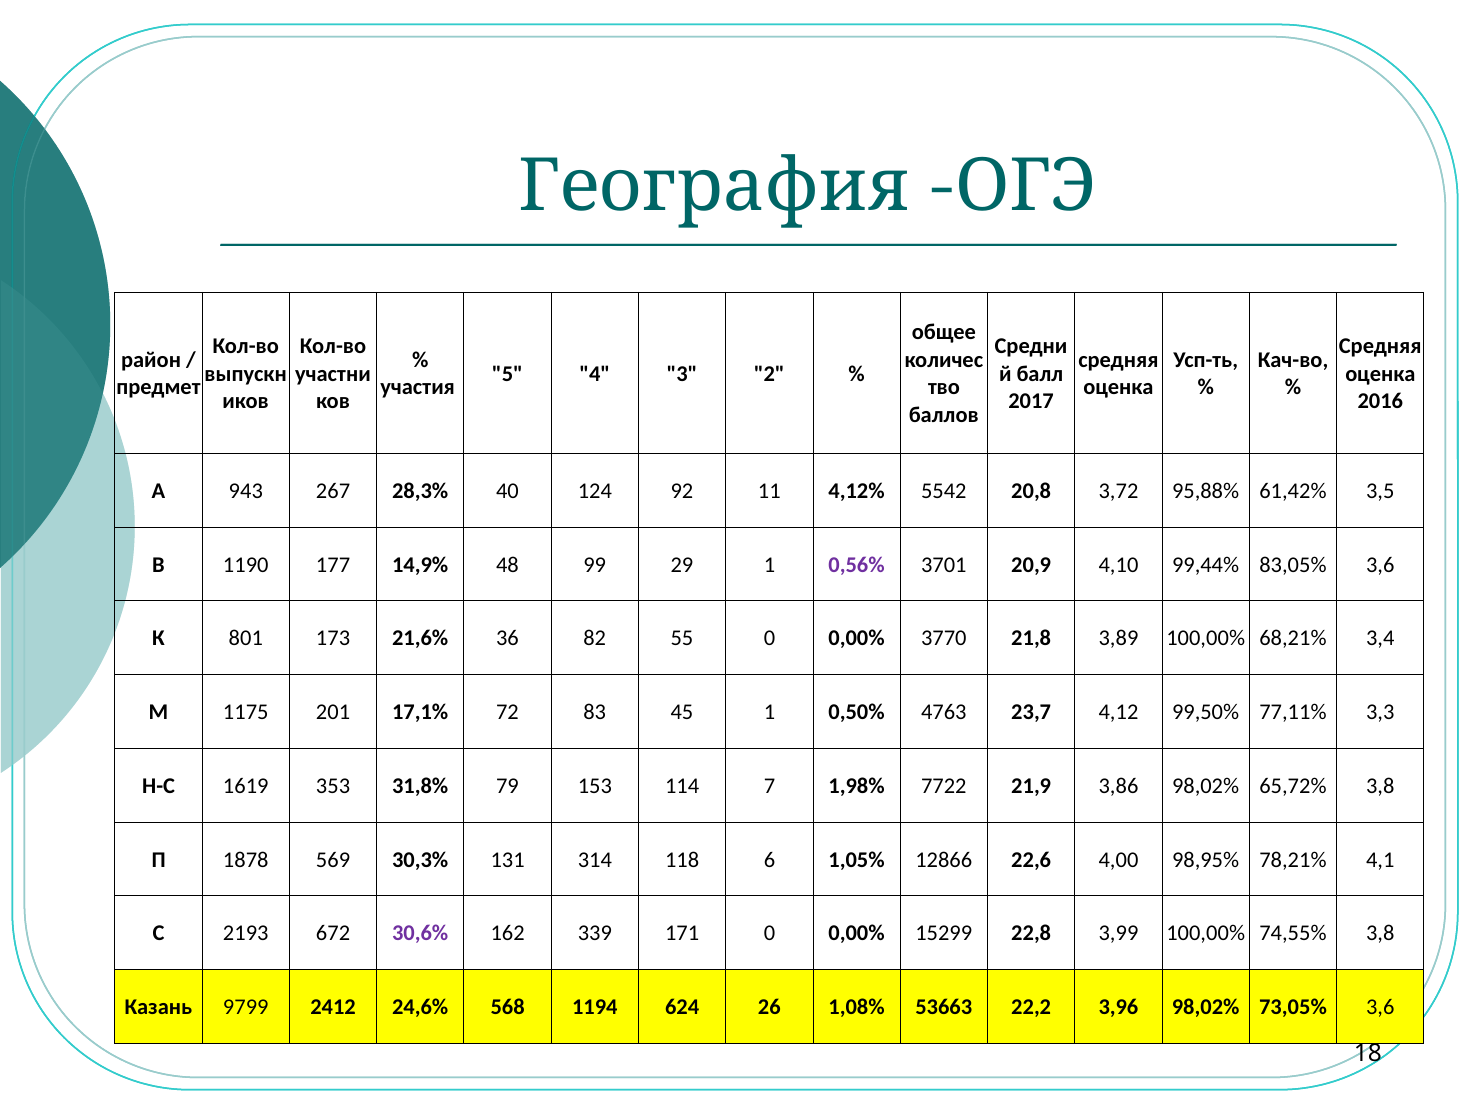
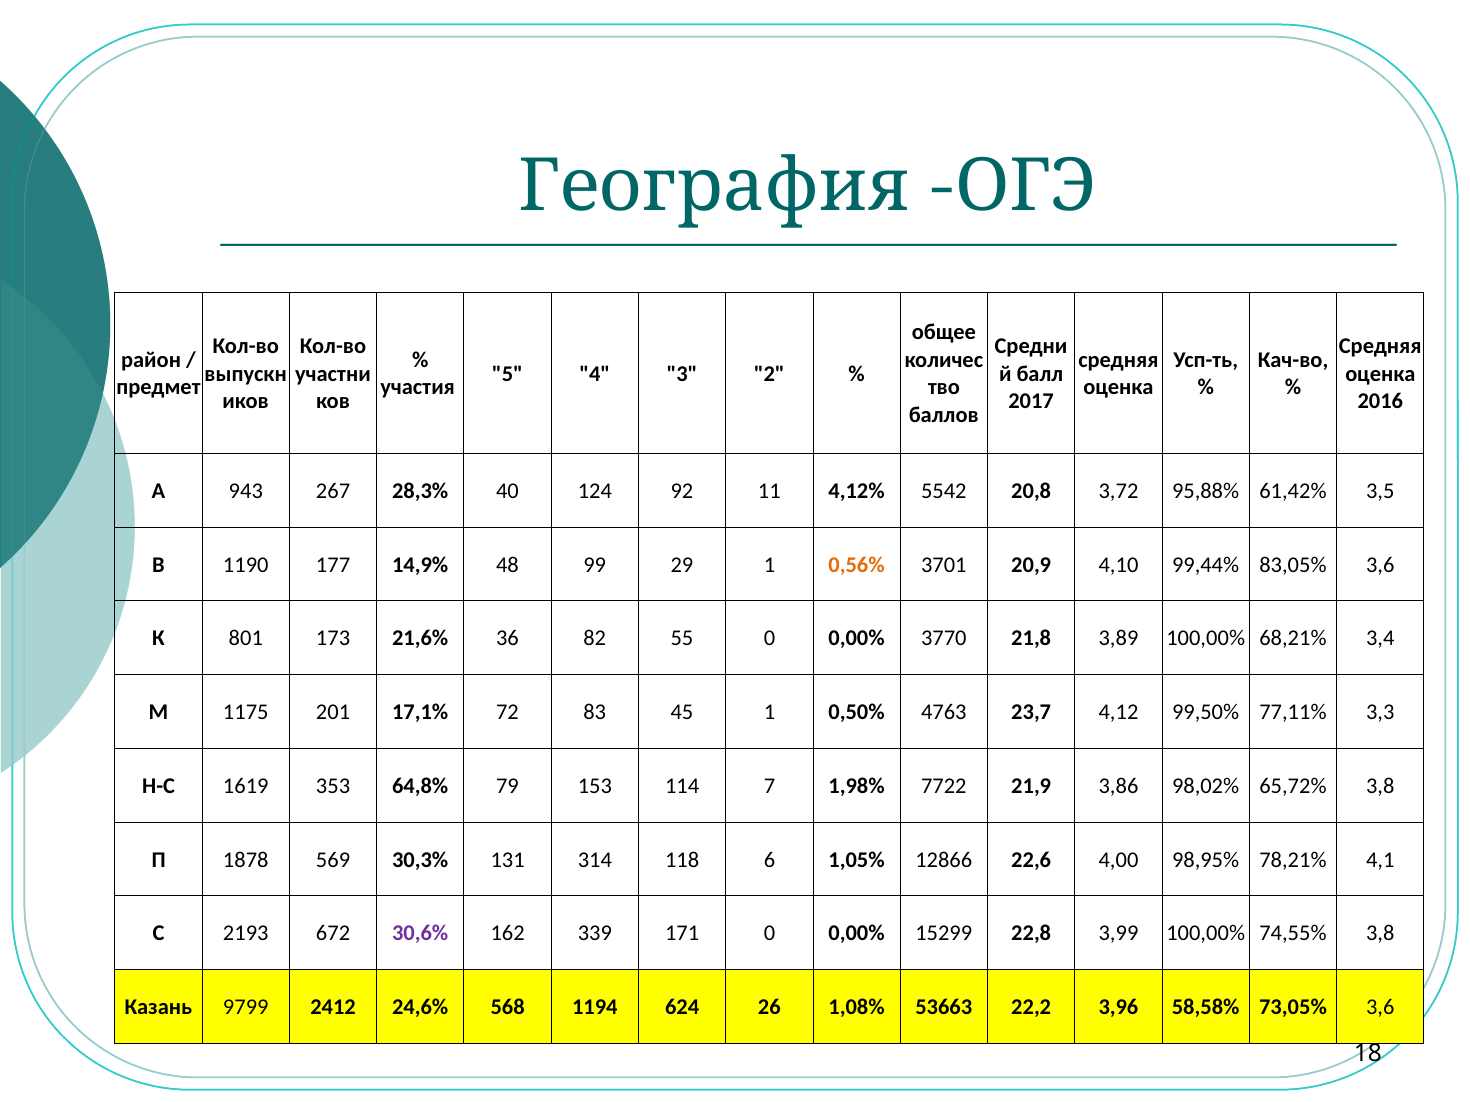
0,56% colour: purple -> orange
31,8%: 31,8% -> 64,8%
3,96 98,02%: 98,02% -> 58,58%
